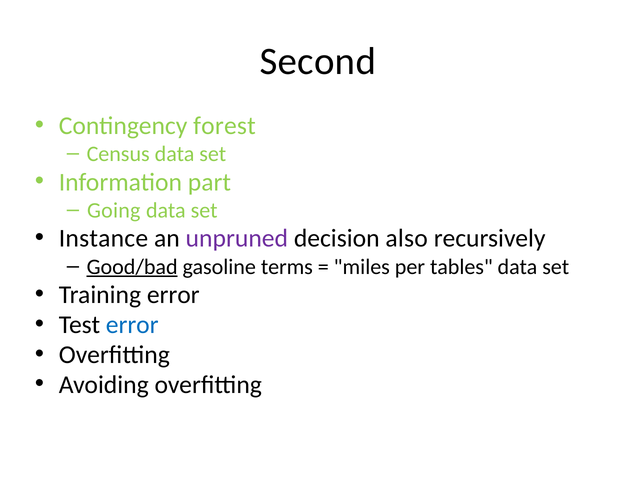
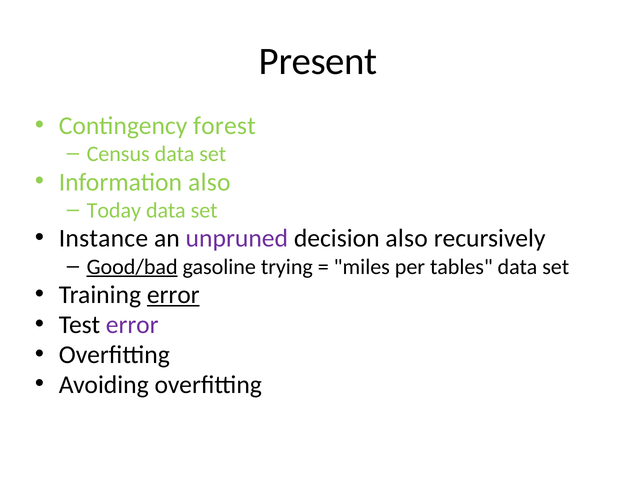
Second: Second -> Present
Information part: part -> also
Going: Going -> Today
terms: terms -> trying
error at (173, 295) underline: none -> present
error at (132, 325) colour: blue -> purple
